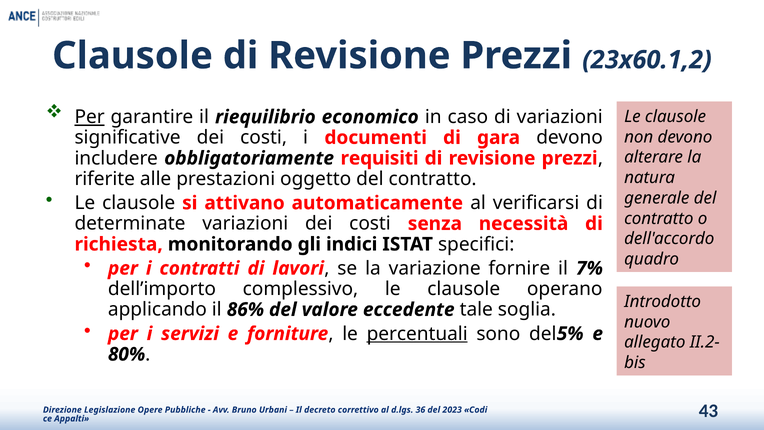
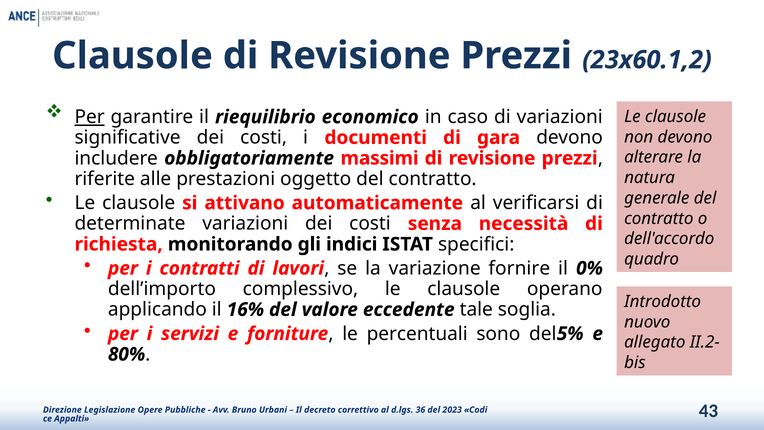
requisiti: requisiti -> massimi
7%: 7% -> 0%
86%: 86% -> 16%
percentuali underline: present -> none
